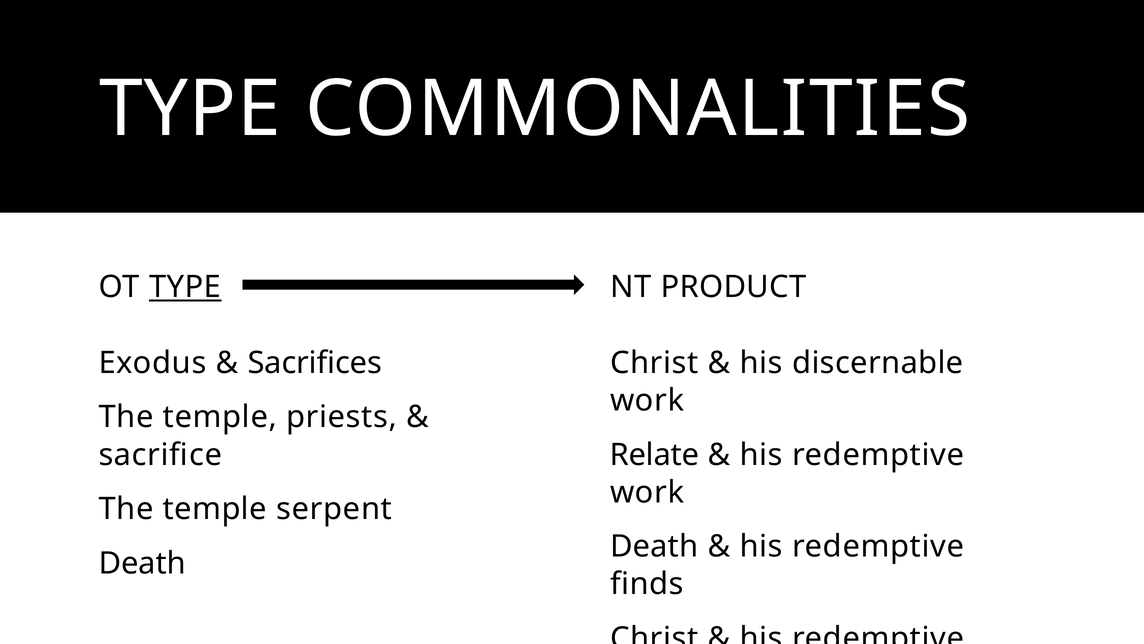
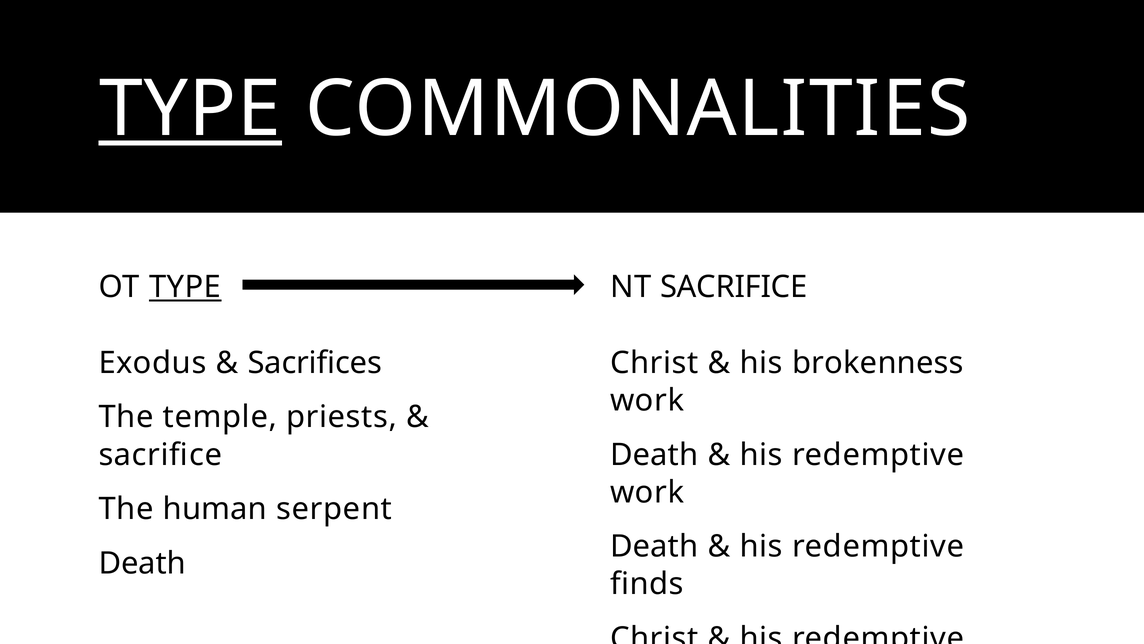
TYPE at (190, 109) underline: none -> present
NT PRODUCT: PRODUCT -> SACRIFICE
discernable: discernable -> brokenness
Relate at (654, 454): Relate -> Death
temple at (215, 509): temple -> human
